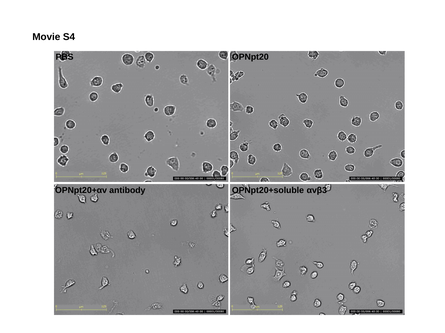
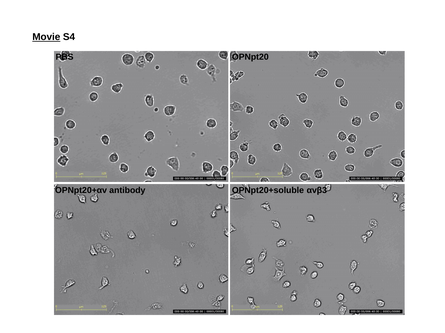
Movie underline: none -> present
